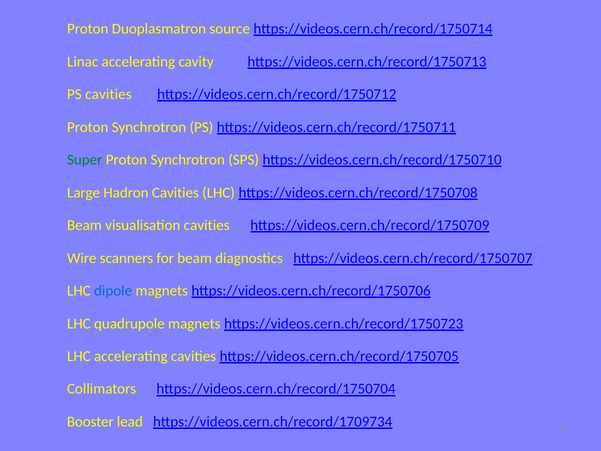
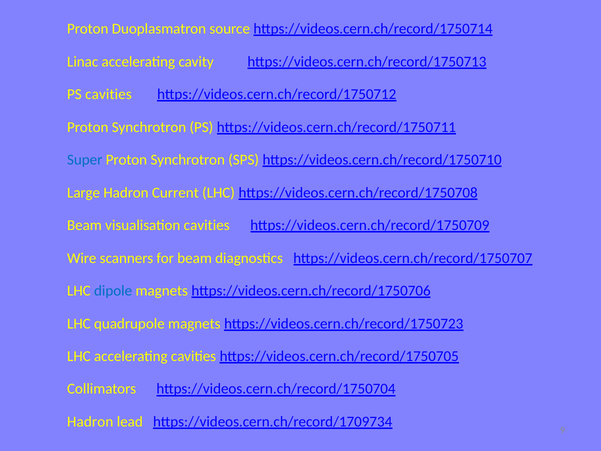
Super colour: green -> blue
Hadron Cavities: Cavities -> Current
Booster at (90, 422): Booster -> Hadron
